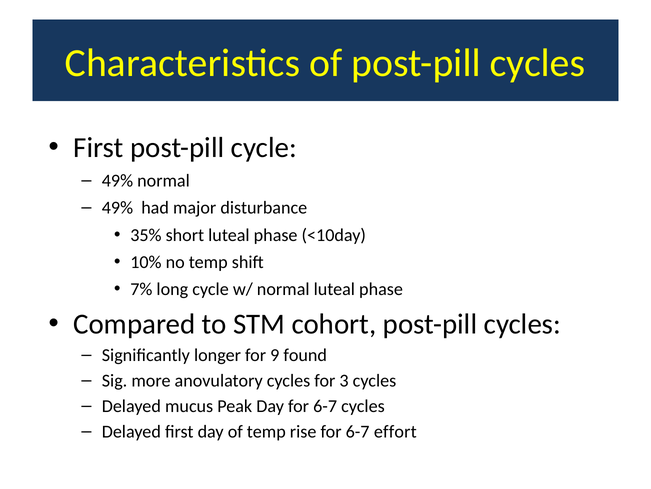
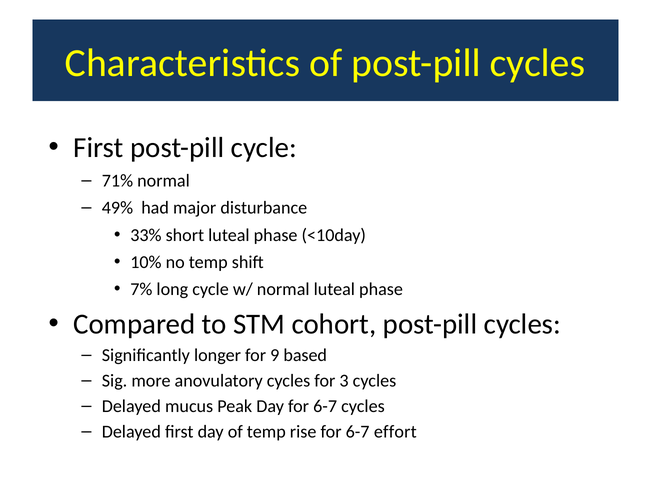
49% at (117, 180): 49% -> 71%
35%: 35% -> 33%
found: found -> based
